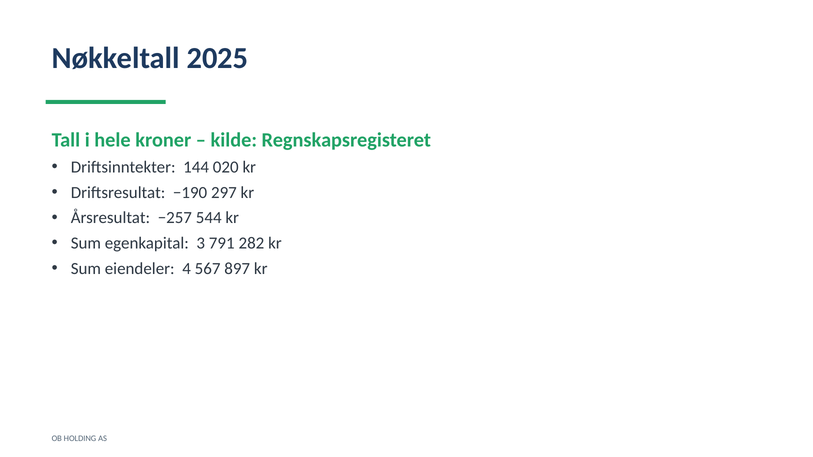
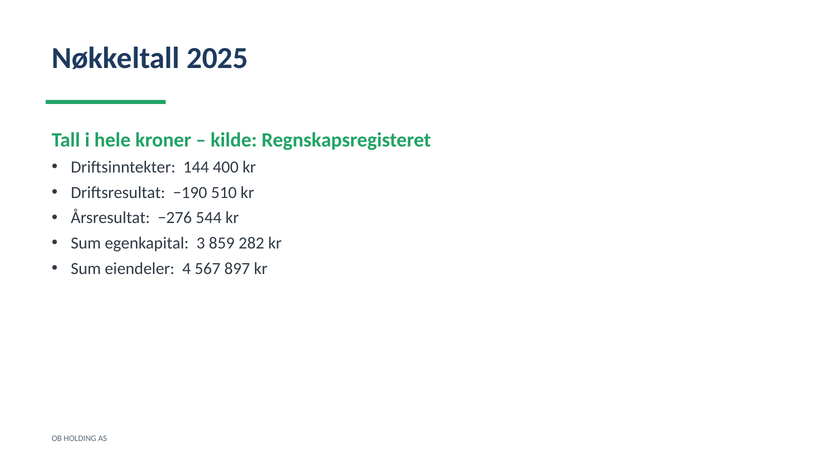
020: 020 -> 400
297: 297 -> 510
−257: −257 -> −276
791: 791 -> 859
